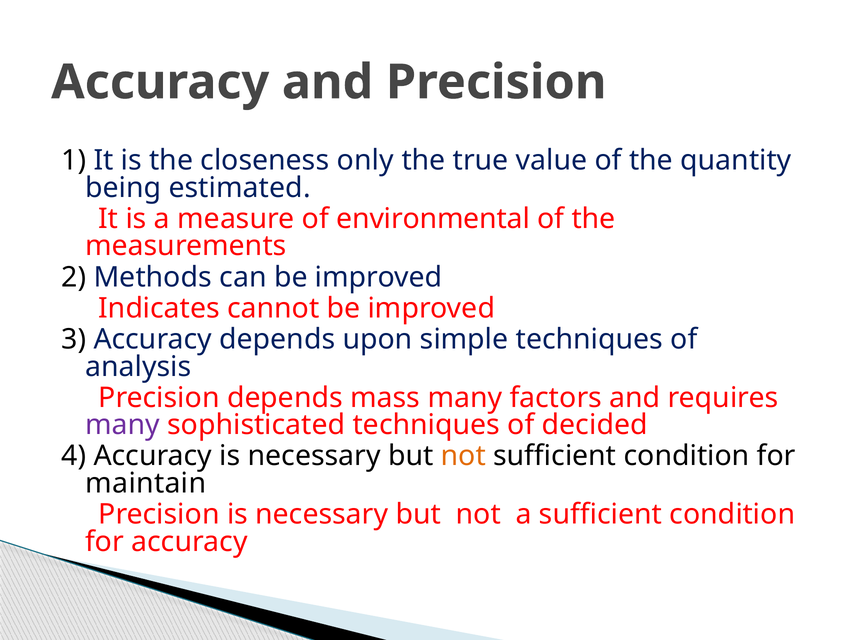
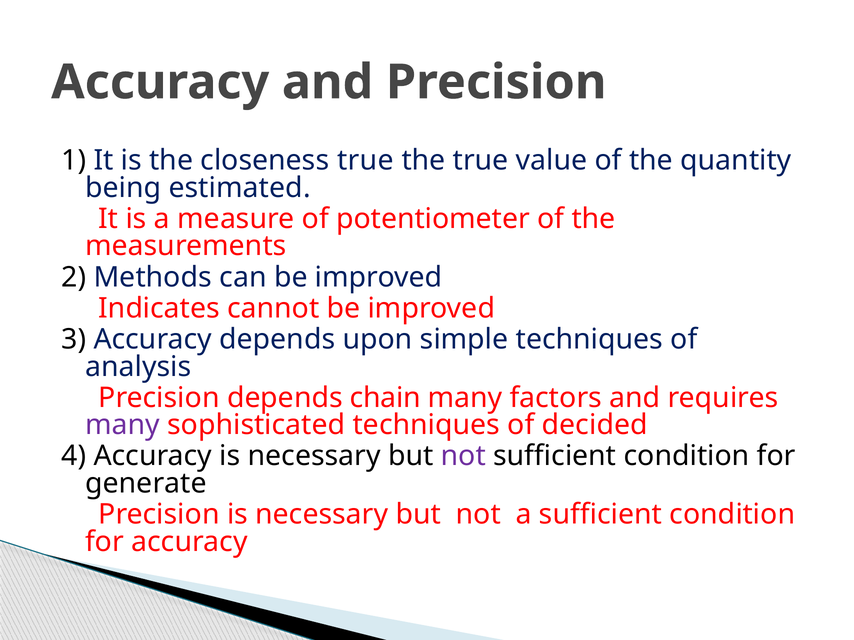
closeness only: only -> true
environmental: environmental -> potentiometer
mass: mass -> chain
not at (463, 456) colour: orange -> purple
maintain: maintain -> generate
